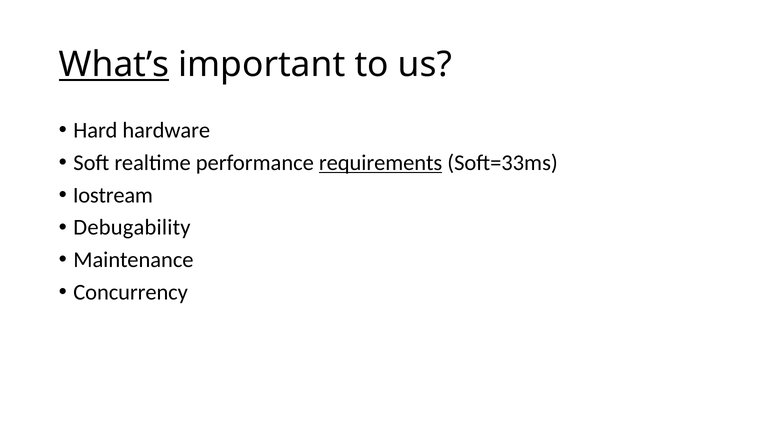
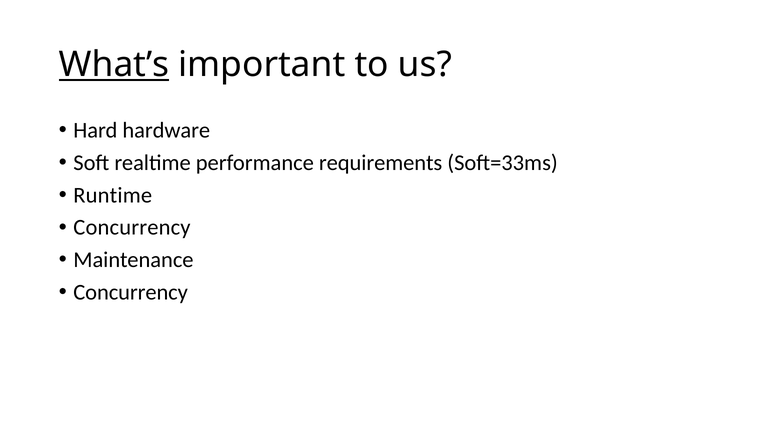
requirements underline: present -> none
Iostream: Iostream -> Runtime
Debugability at (132, 228): Debugability -> Concurrency
